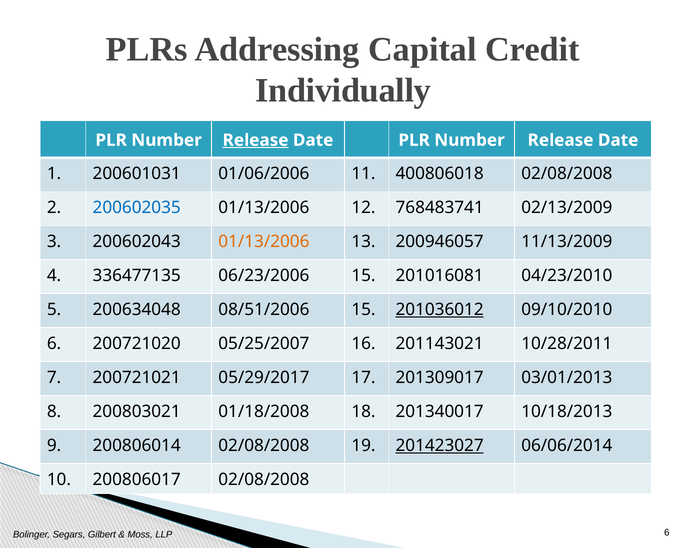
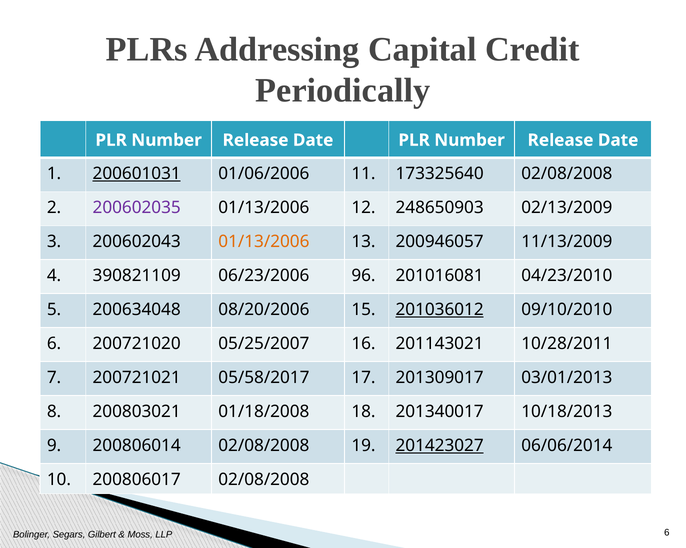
Individually: Individually -> Periodically
Release at (256, 140) underline: present -> none
200601031 underline: none -> present
400806018: 400806018 -> 173325640
200602035 colour: blue -> purple
768483741: 768483741 -> 248650903
336477135: 336477135 -> 390821109
06/23/2006 15: 15 -> 96
08/51/2006: 08/51/2006 -> 08/20/2006
05/29/2017: 05/29/2017 -> 05/58/2017
